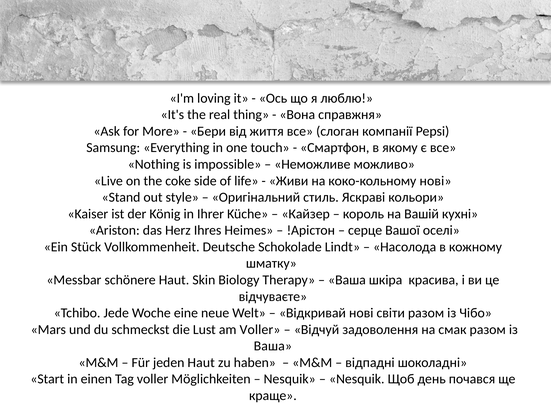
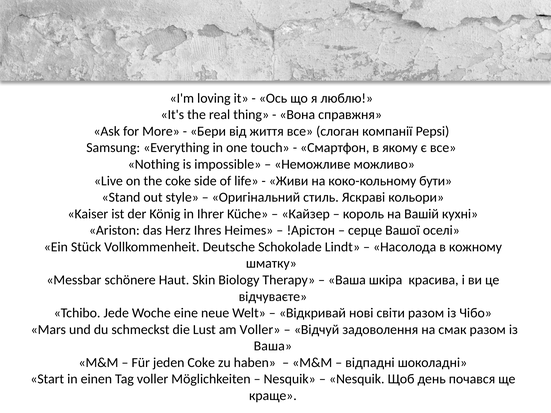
коко-кольному нові: нові -> бути
jeden Haut: Haut -> Coke
